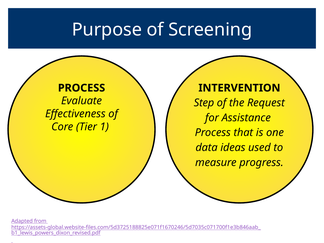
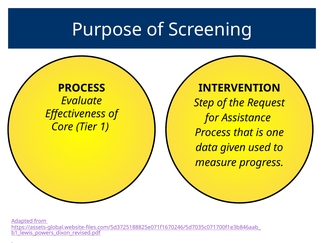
ideas: ideas -> given
